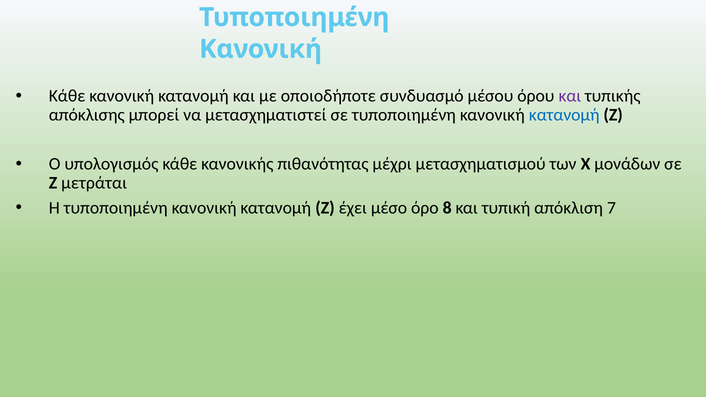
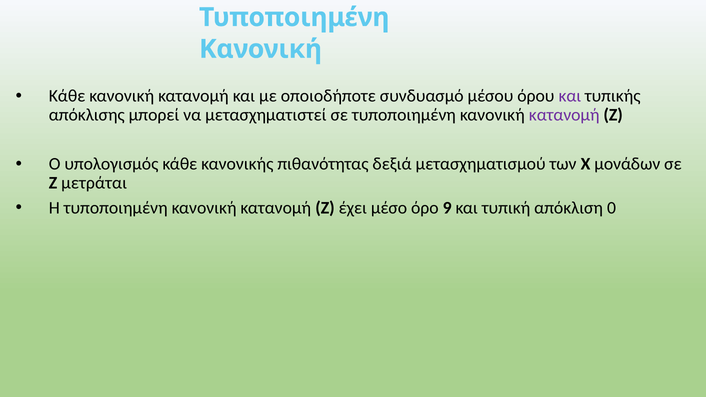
κατανομή at (564, 115) colour: blue -> purple
μέχρι: μέχρι -> δεξιά
8: 8 -> 9
7: 7 -> 0
